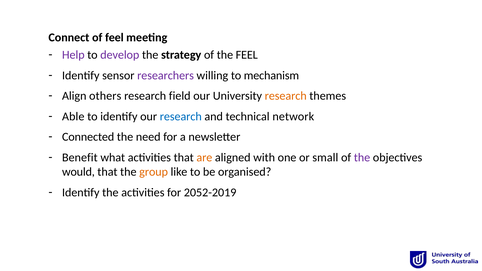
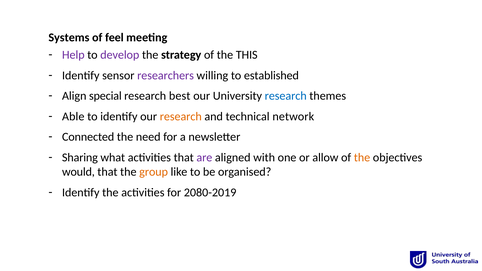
Connect: Connect -> Systems
the FEEL: FEEL -> THIS
mechanism: mechanism -> established
others: others -> special
field: field -> best
research at (286, 96) colour: orange -> blue
research at (181, 117) colour: blue -> orange
Benefit: Benefit -> Sharing
are colour: orange -> purple
small: small -> allow
the at (362, 158) colour: purple -> orange
2052-2019: 2052-2019 -> 2080-2019
